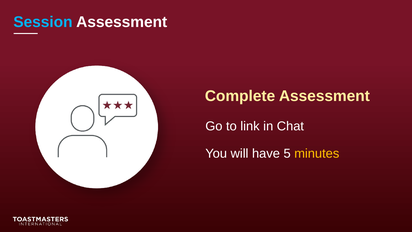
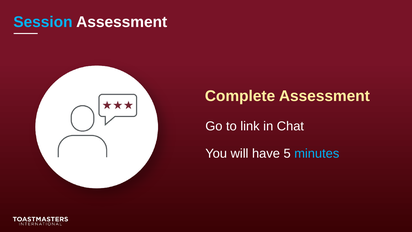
minutes colour: yellow -> light blue
